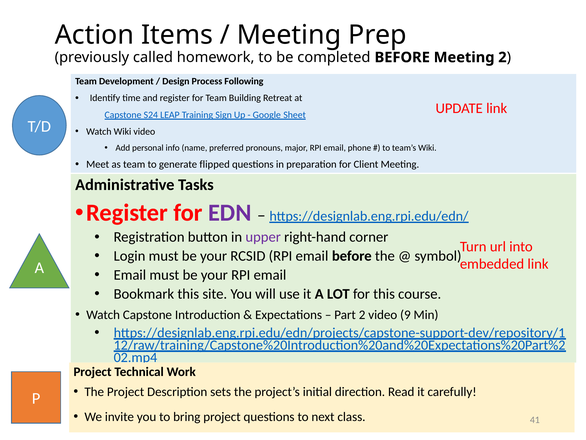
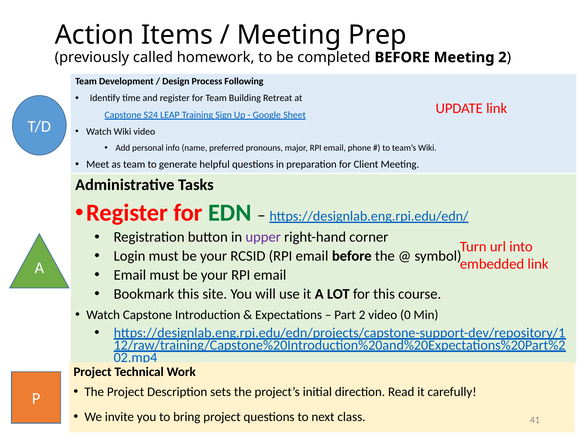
flipped: flipped -> helpful
EDN at (230, 213) colour: purple -> green
9: 9 -> 0
